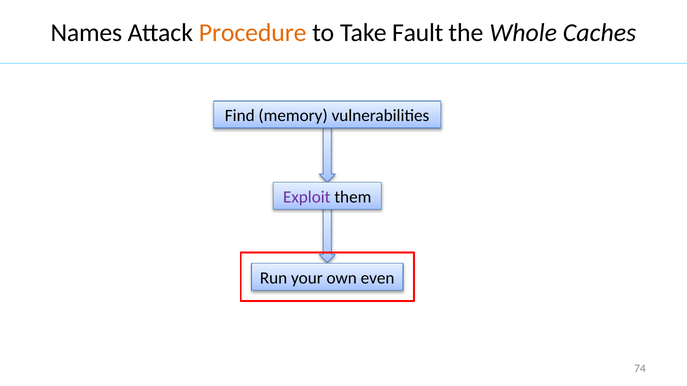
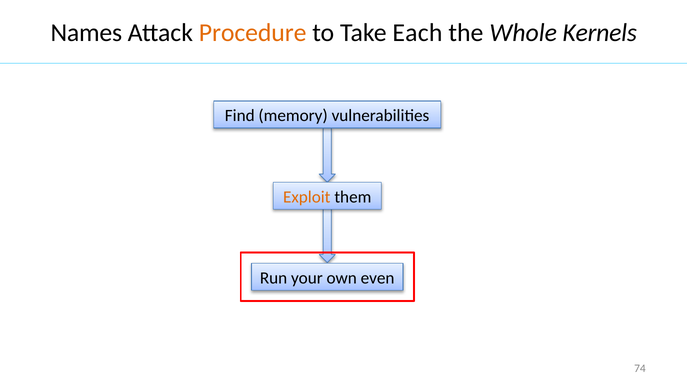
Fault: Fault -> Each
Caches: Caches -> Kernels
Exploit colour: purple -> orange
